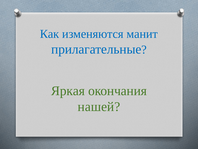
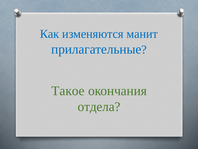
Яркая: Яркая -> Такое
нашей: нашей -> отдела
